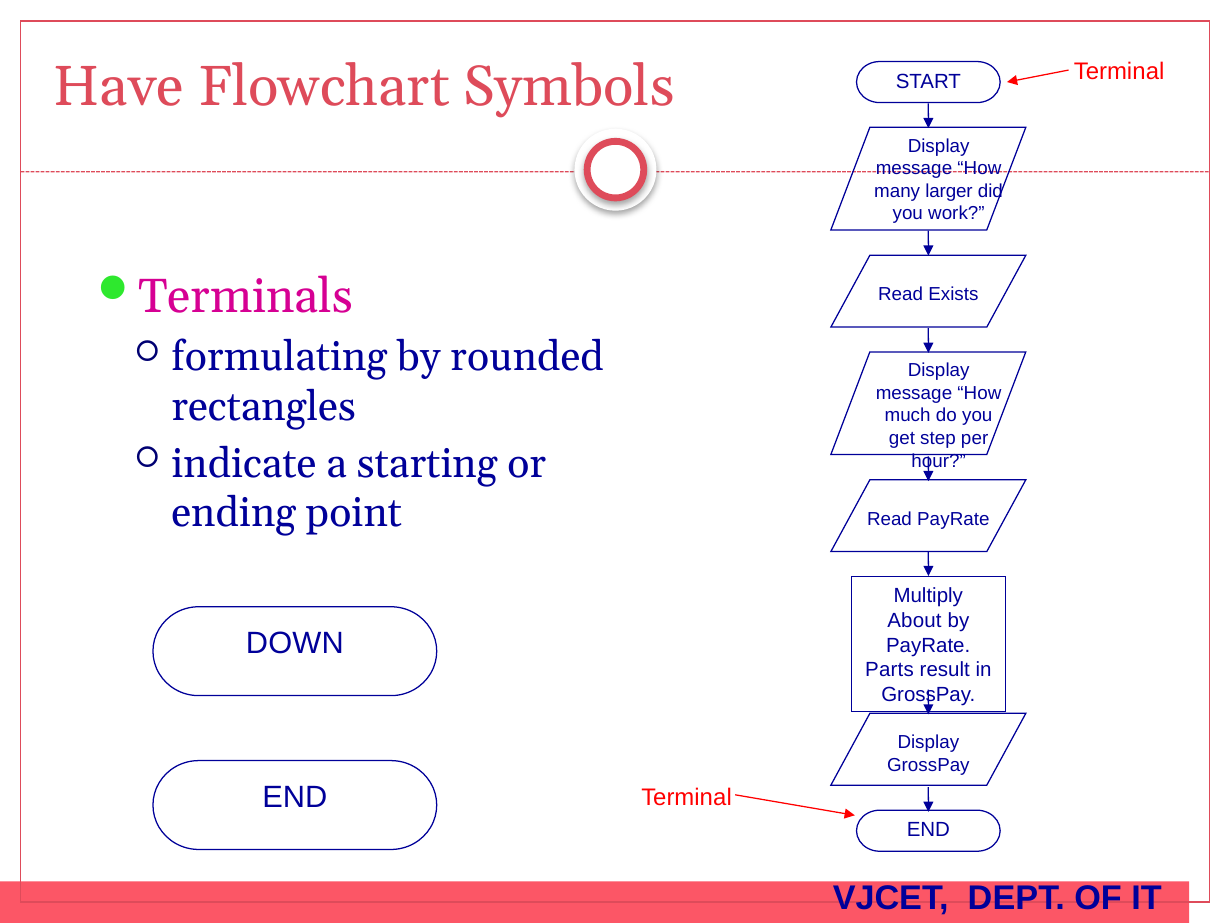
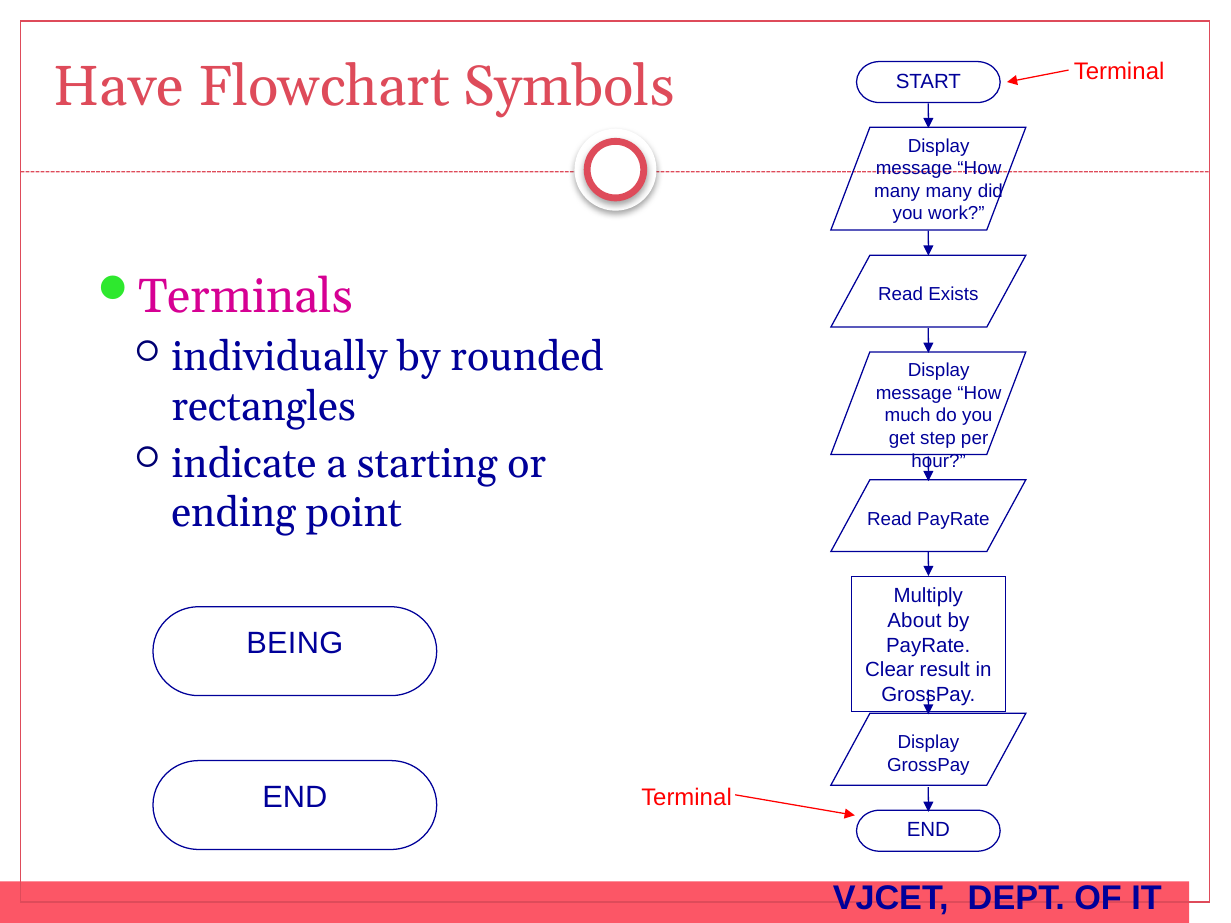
many larger: larger -> many
formulating: formulating -> individually
DOWN: DOWN -> BEING
Parts: Parts -> Clear
